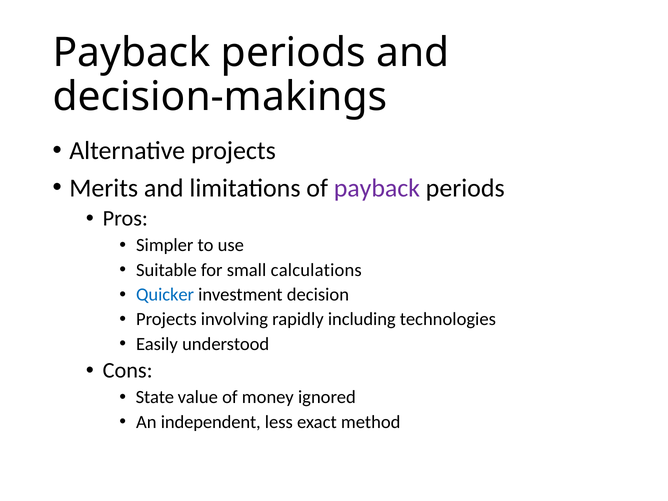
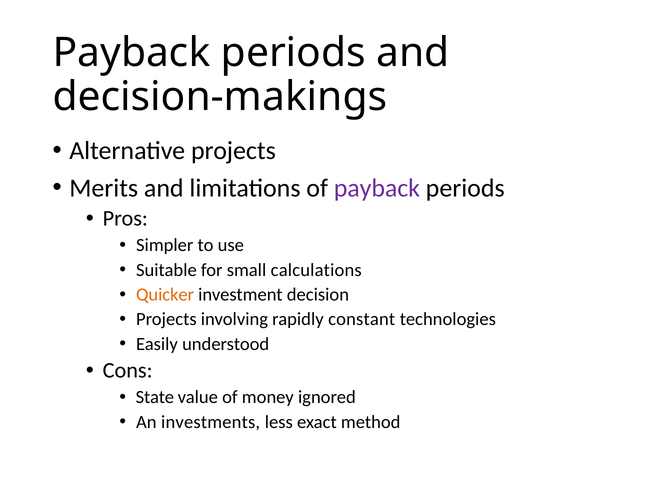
Quicker colour: blue -> orange
including: including -> constant
independent: independent -> investments
